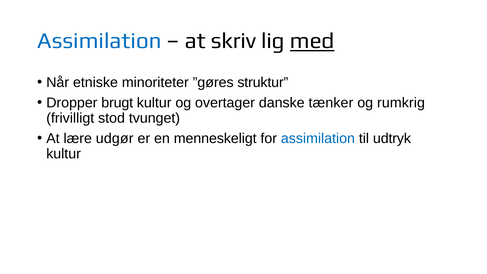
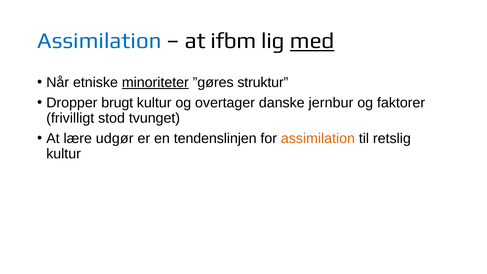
skriv: skriv -> ifbm
minoriteter underline: none -> present
tænker: tænker -> jernbur
rumkrig: rumkrig -> faktorer
menneskeligt: menneskeligt -> tendenslinjen
assimilation at (318, 138) colour: blue -> orange
udtryk: udtryk -> retslig
